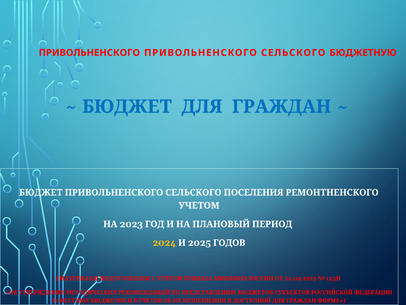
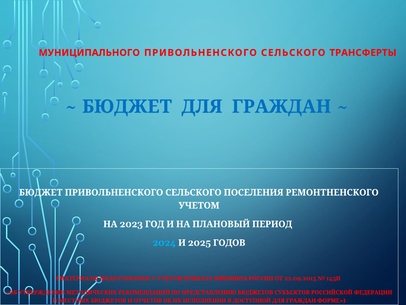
ПРИВОЛЬНЕНСКОГО at (89, 53): ПРИВОЛЬНЕНСКОГО -> МУНИЦИПАЛЬНОГО
БЮДЖЕТНУЮ: БЮДЖЕТНУЮ -> ТРАНСФЕРТЫ
2024 colour: yellow -> light blue
